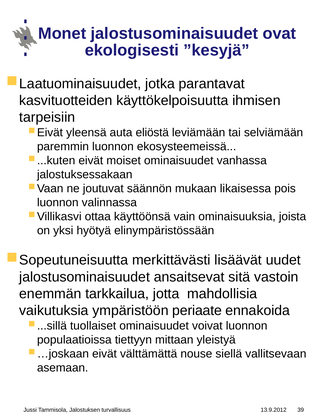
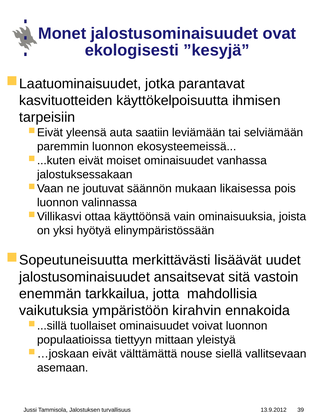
eliöstä: eliöstä -> saatiin
periaate: periaate -> kirahvin
